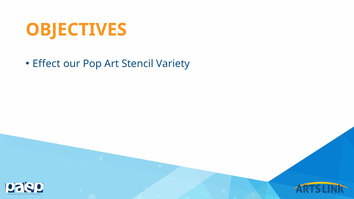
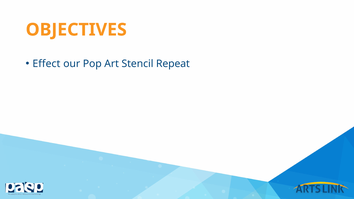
Variety: Variety -> Repeat
